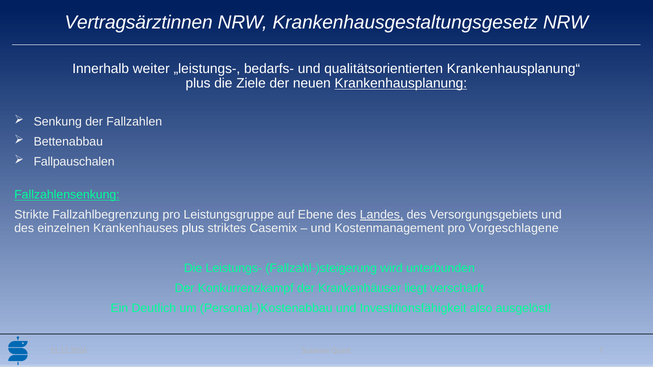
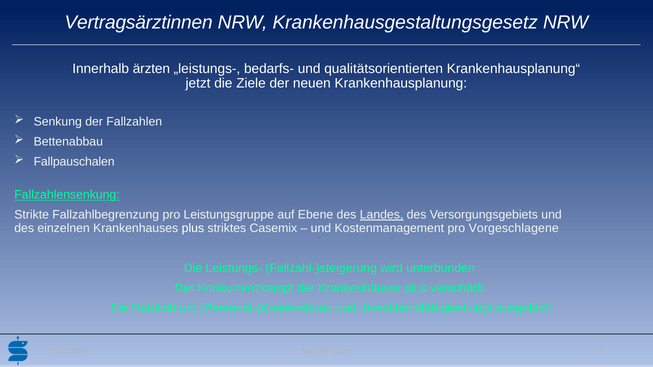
weiter: weiter -> ärzten
plus at (198, 84): plus -> jetzt
Krankenhausplanung underline: present -> none
Krankenhäuser liegt: liegt -> plus
also: also -> liegt
